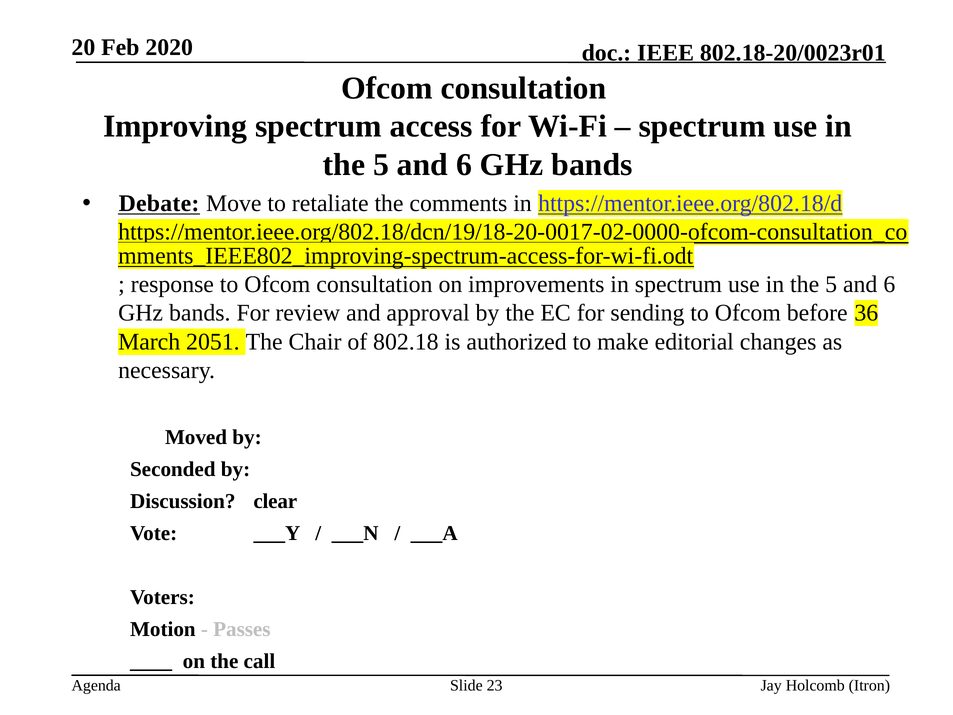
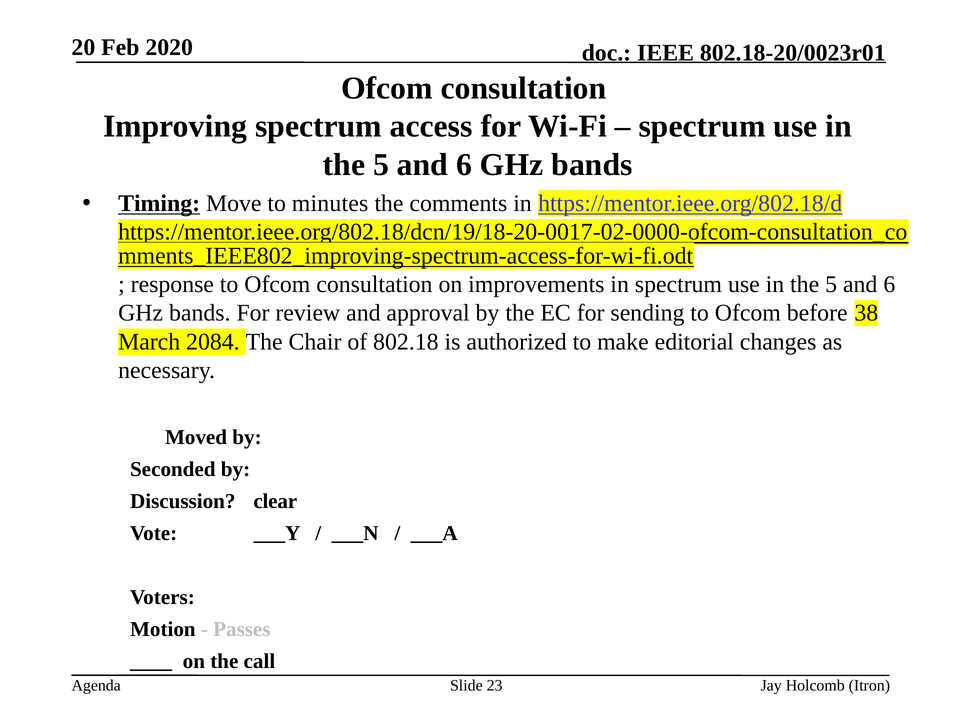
Debate: Debate -> Timing
retaliate: retaliate -> minutes
36: 36 -> 38
2051: 2051 -> 2084
